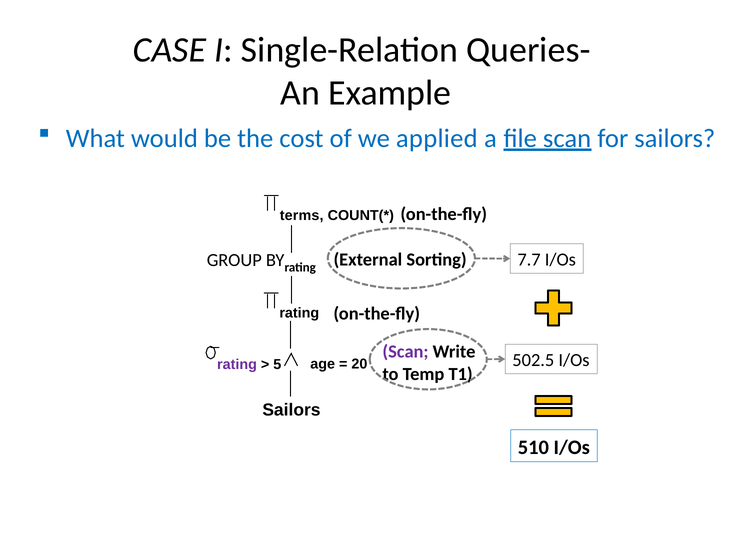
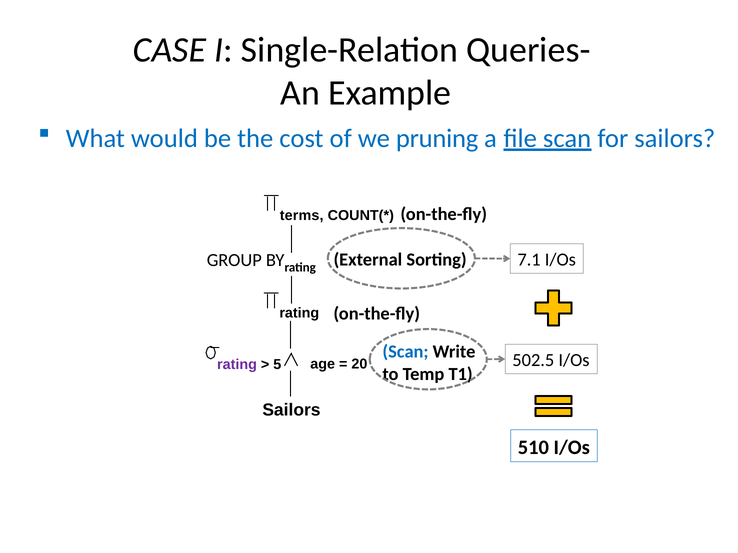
applied: applied -> pruning
7.7: 7.7 -> 7.1
Scan at (405, 352) colour: purple -> blue
